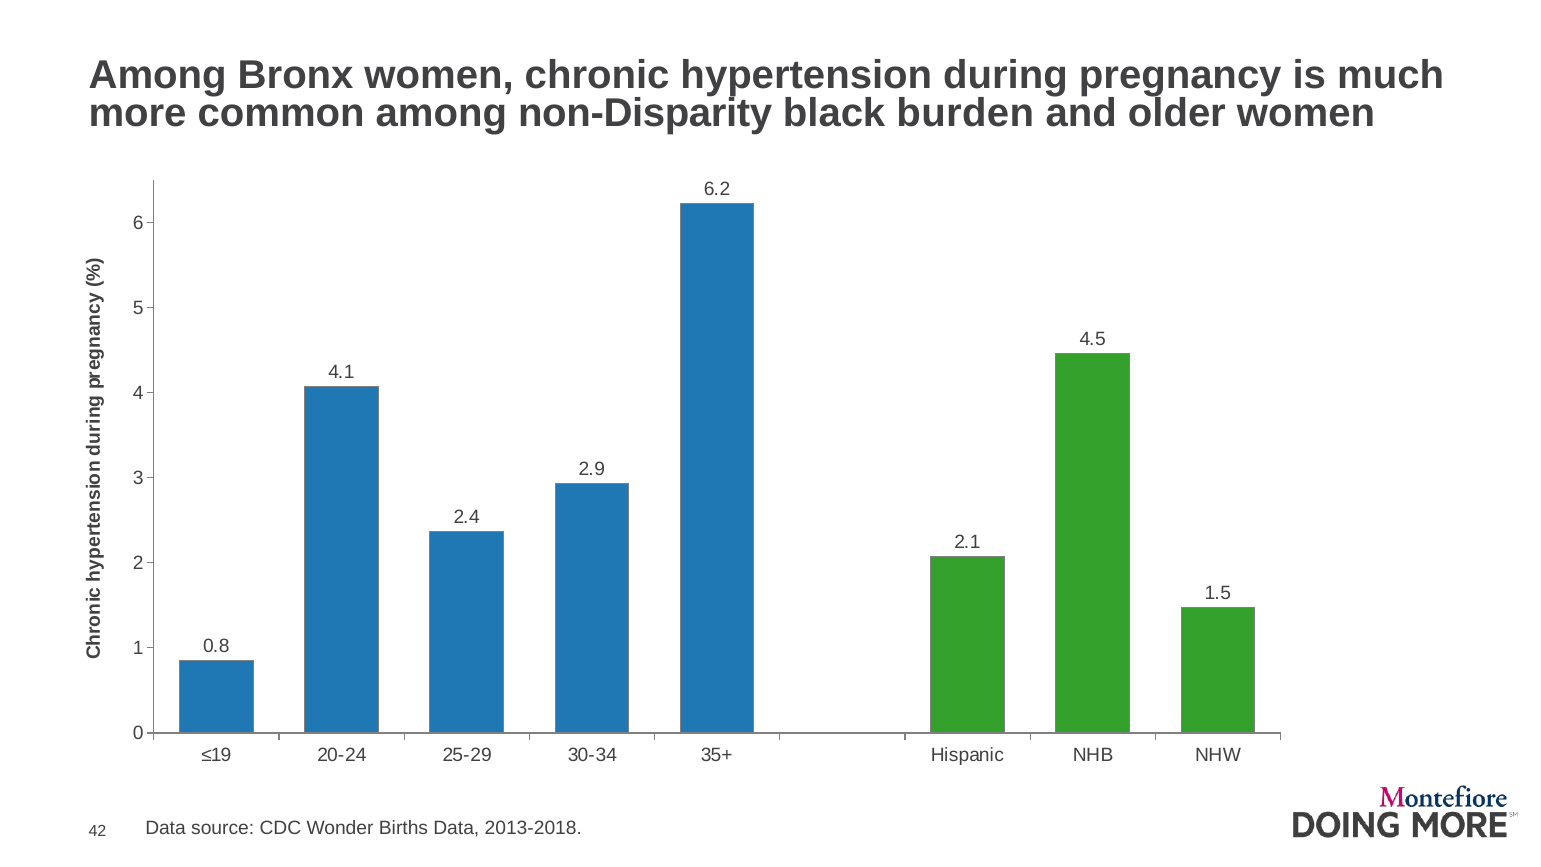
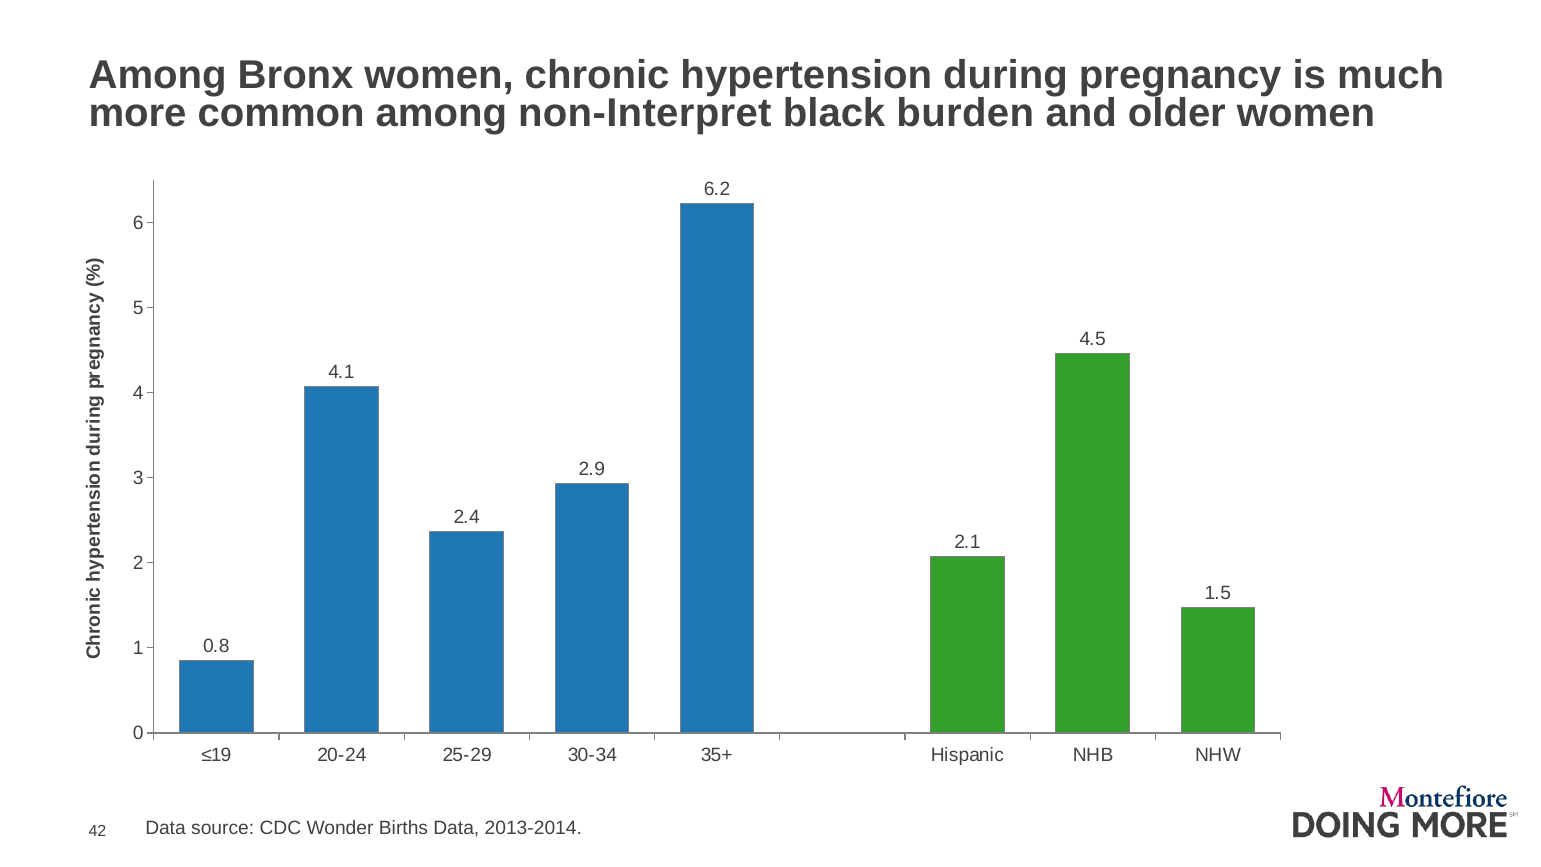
non-Disparity: non-Disparity -> non-Interpret
2013-2018: 2013-2018 -> 2013-2014
